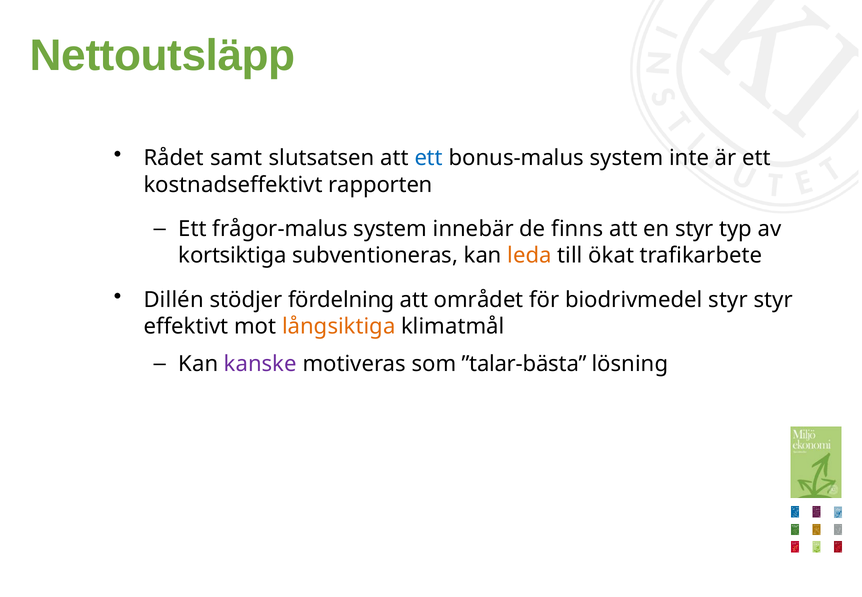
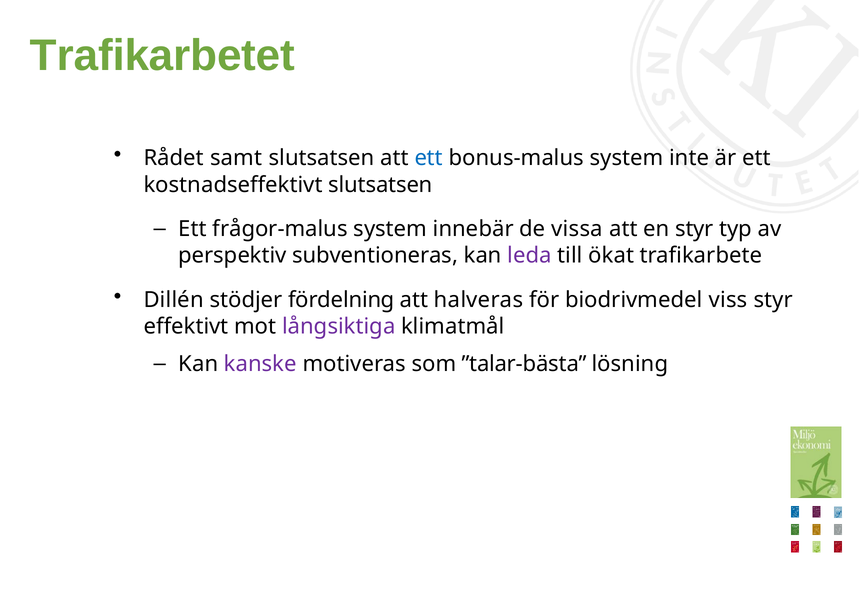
Nettoutsläpp: Nettoutsläpp -> Trafikarbetet
kostnadseffektivt rapporten: rapporten -> slutsatsen
finns: finns -> vissa
kortsiktiga: kortsiktiga -> perspektiv
leda colour: orange -> purple
området: området -> halveras
biodrivmedel styr: styr -> viss
långsiktiga colour: orange -> purple
